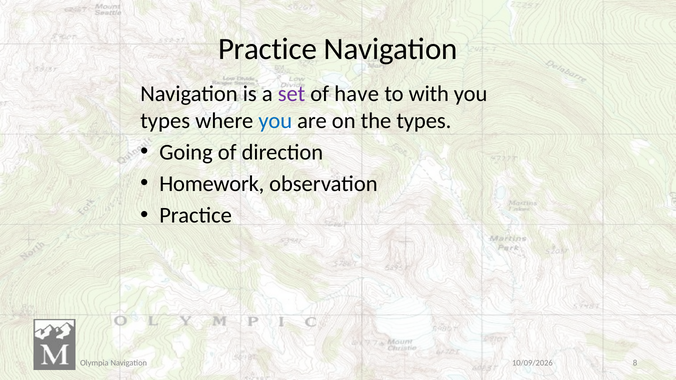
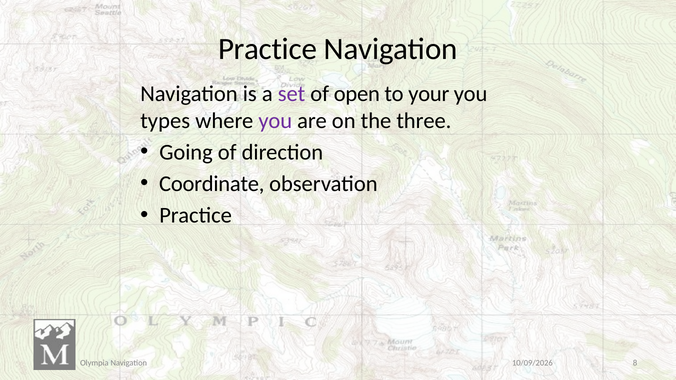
have: have -> open
with: with -> your
you at (275, 121) colour: blue -> purple
the types: types -> three
Homework: Homework -> Coordinate
